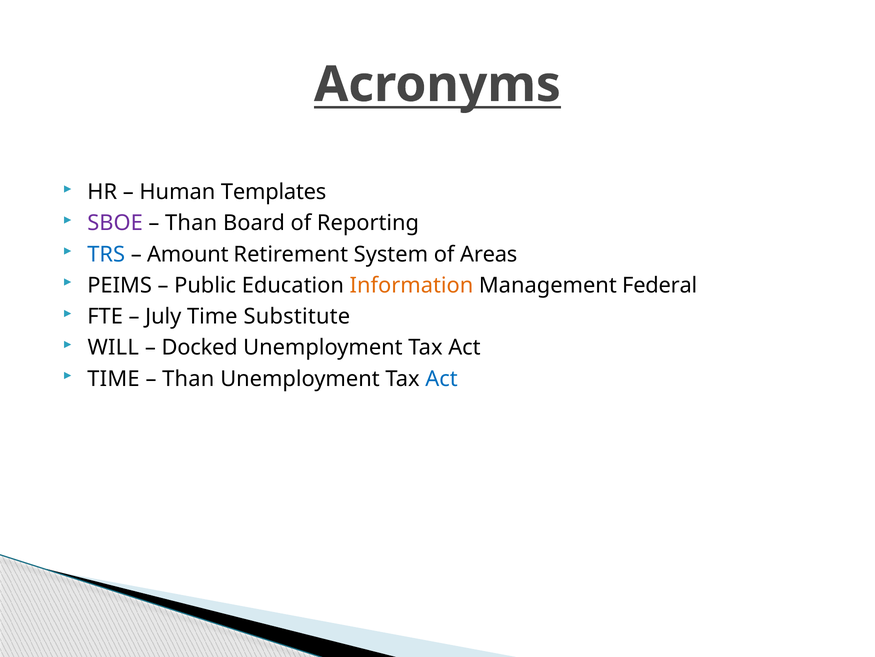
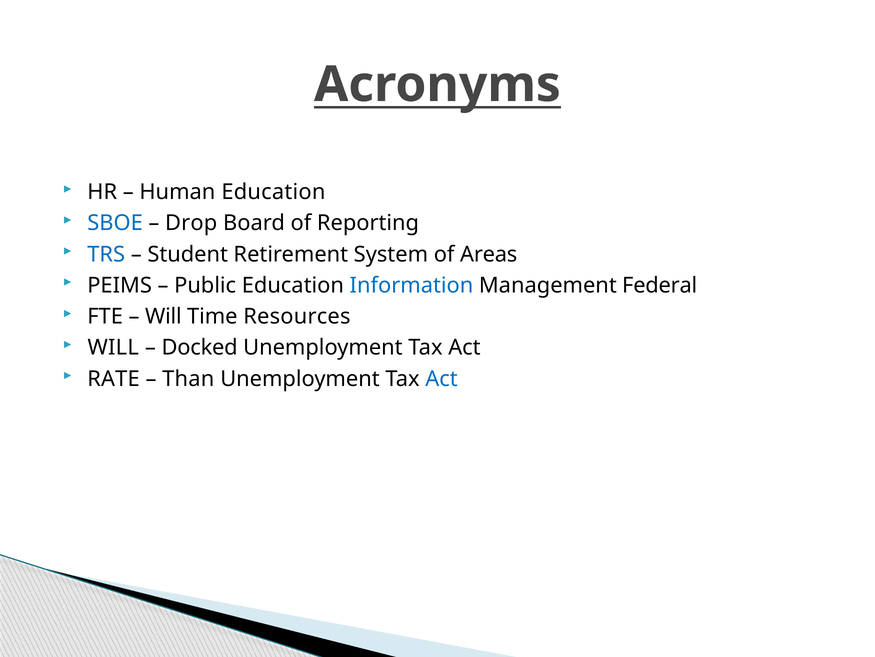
Human Templates: Templates -> Education
SBOE colour: purple -> blue
Than at (191, 223): Than -> Drop
Amount: Amount -> Student
Information colour: orange -> blue
July at (163, 316): July -> Will
Substitute: Substitute -> Resources
TIME at (113, 378): TIME -> RATE
